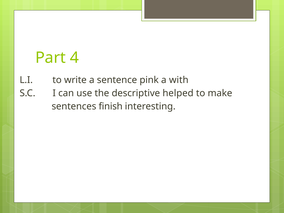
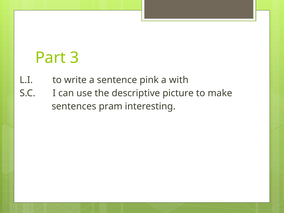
4: 4 -> 3
helped: helped -> picture
finish: finish -> pram
